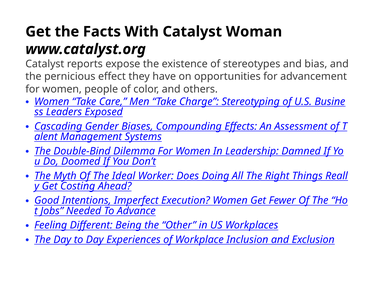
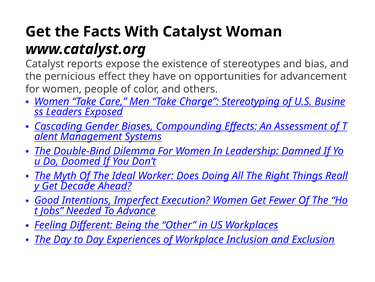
Costing: Costing -> Decade
